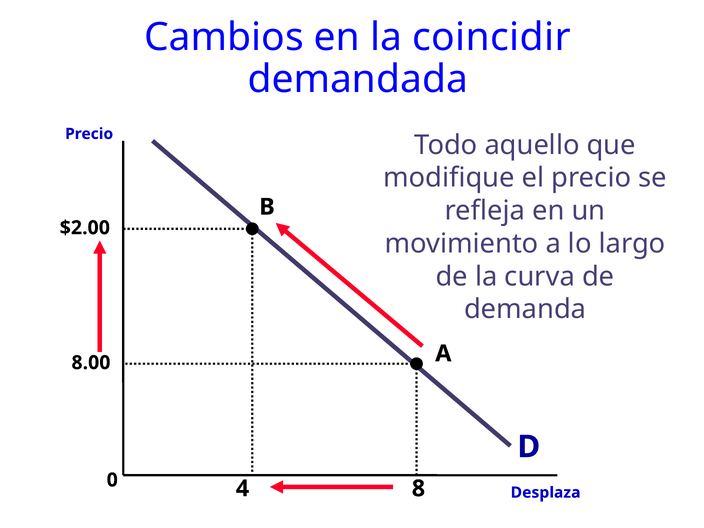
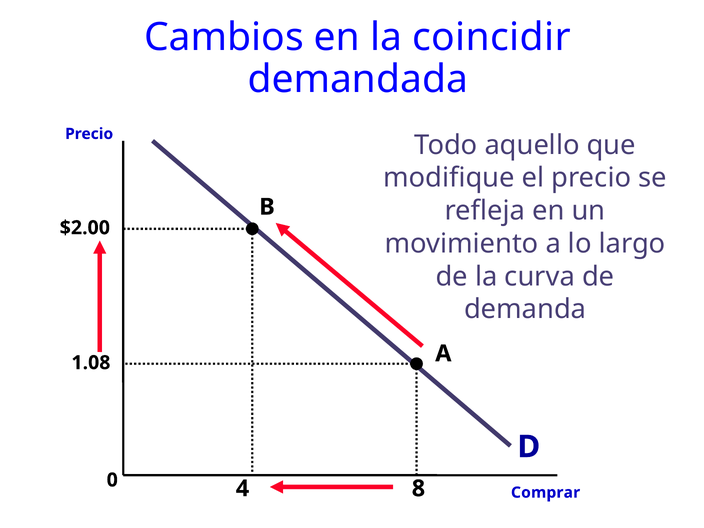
8.00: 8.00 -> 1.08
Desplaza: Desplaza -> Comprar
